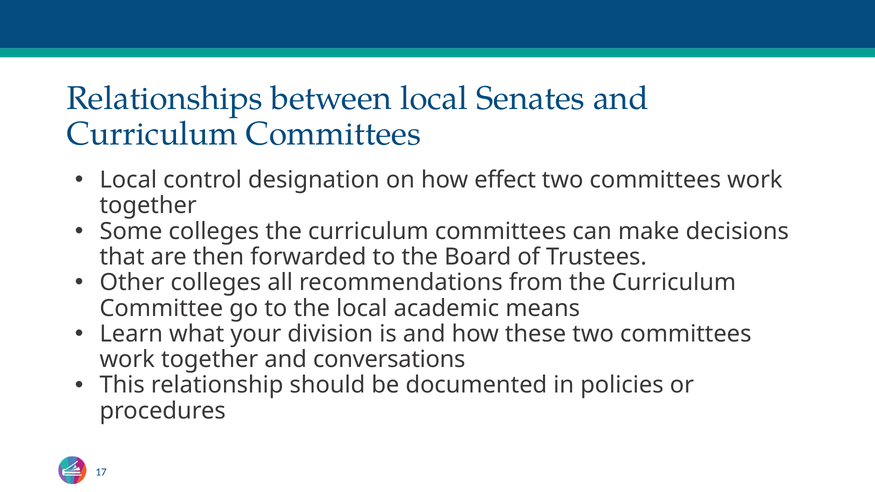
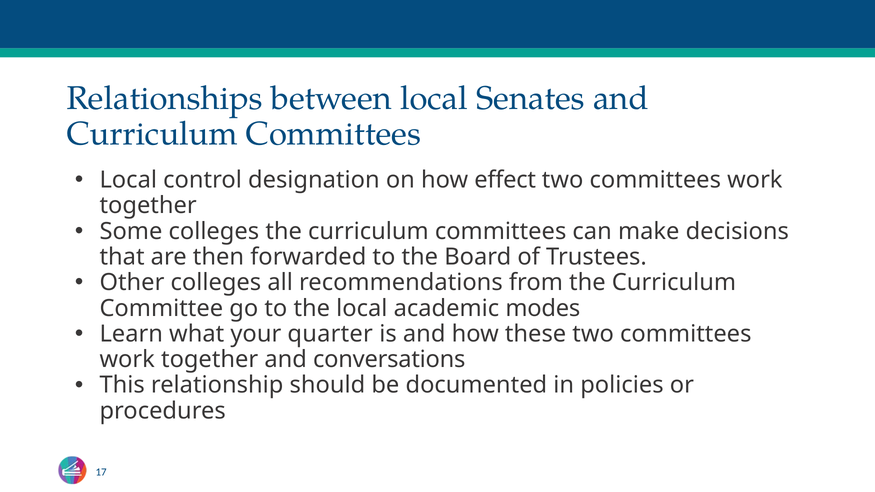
means: means -> modes
division: division -> quarter
